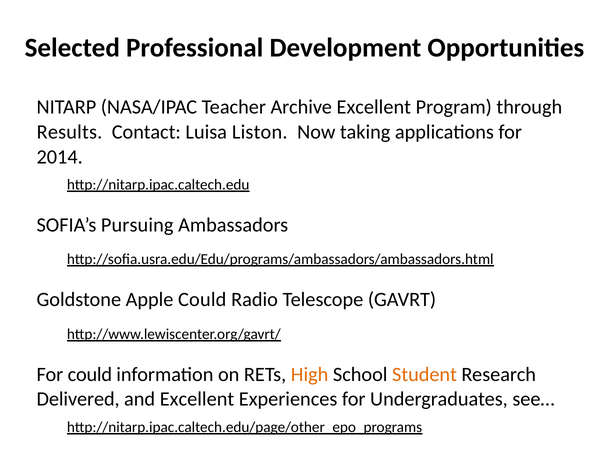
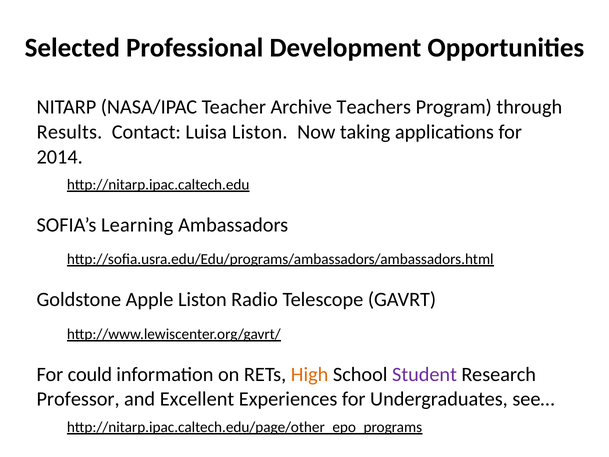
Archive Excellent: Excellent -> Teachers
Pursuing: Pursuing -> Learning
Apple Could: Could -> Liston
Student colour: orange -> purple
Delivered: Delivered -> Professor
